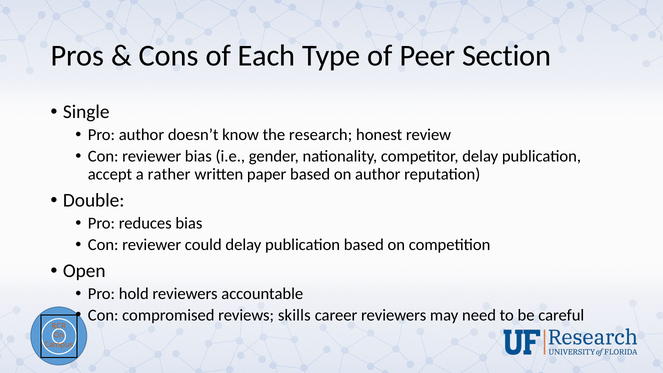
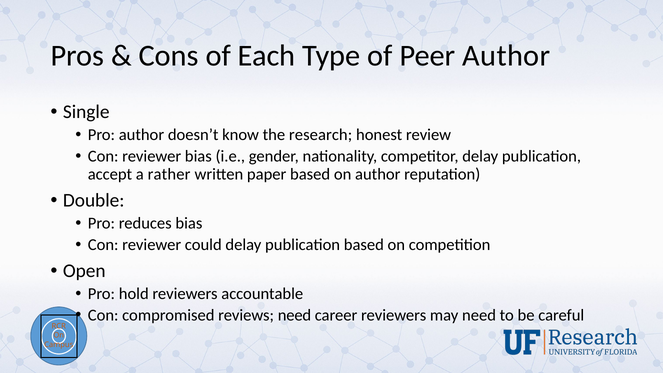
Peer Section: Section -> Author
reviews skills: skills -> need
